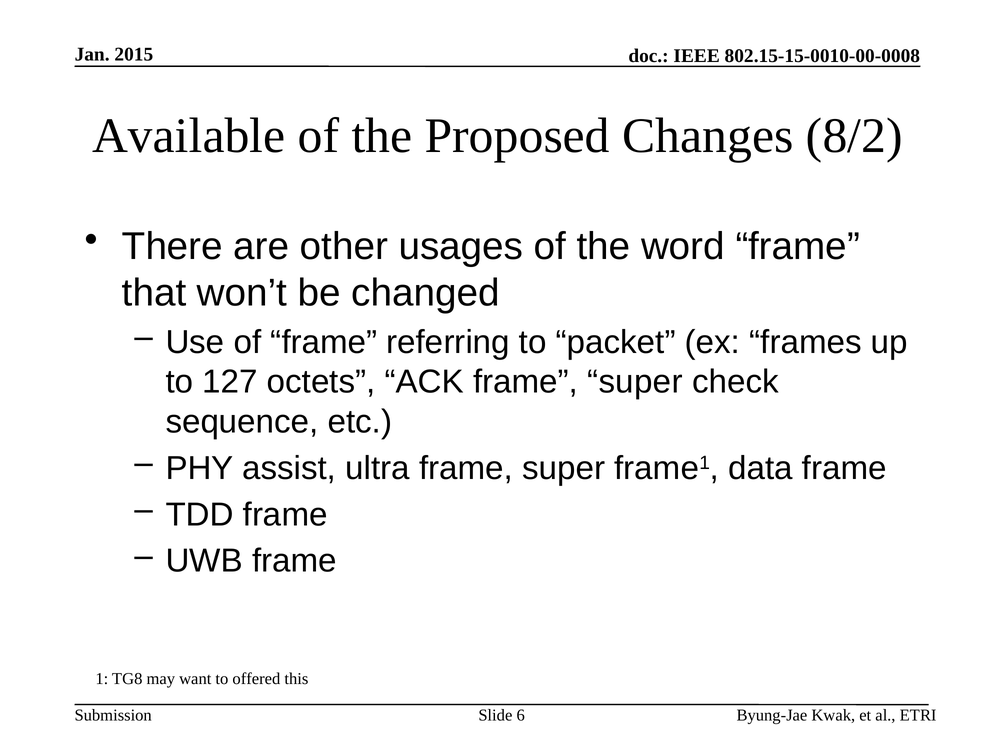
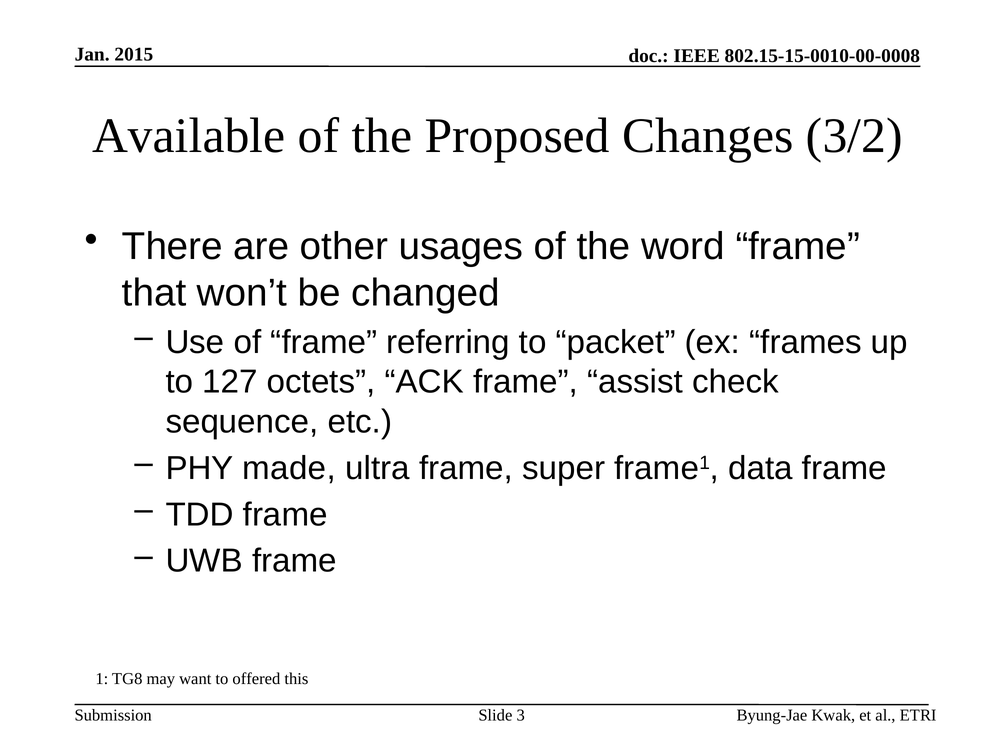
8/2: 8/2 -> 3/2
ACK frame super: super -> assist
assist: assist -> made
6: 6 -> 3
